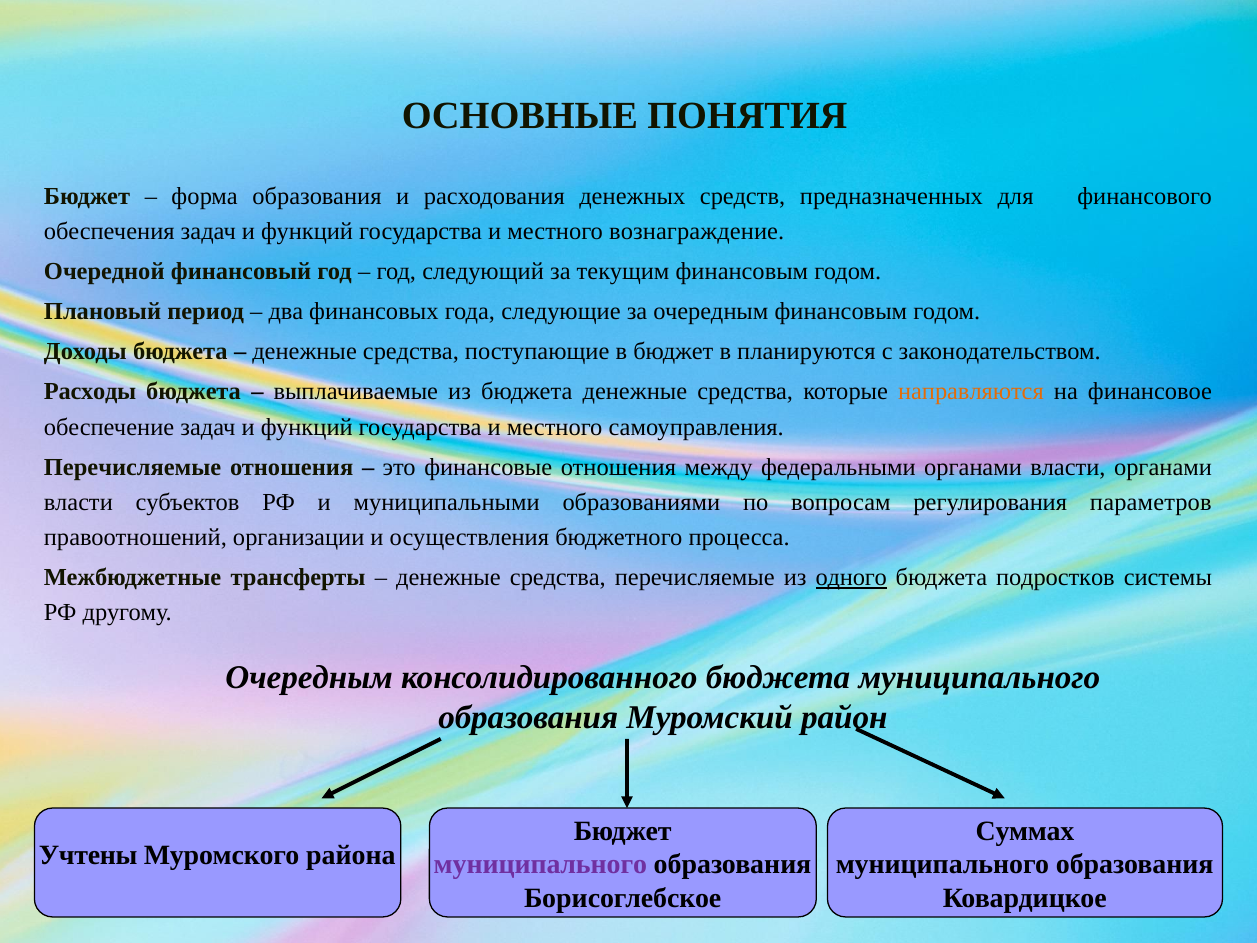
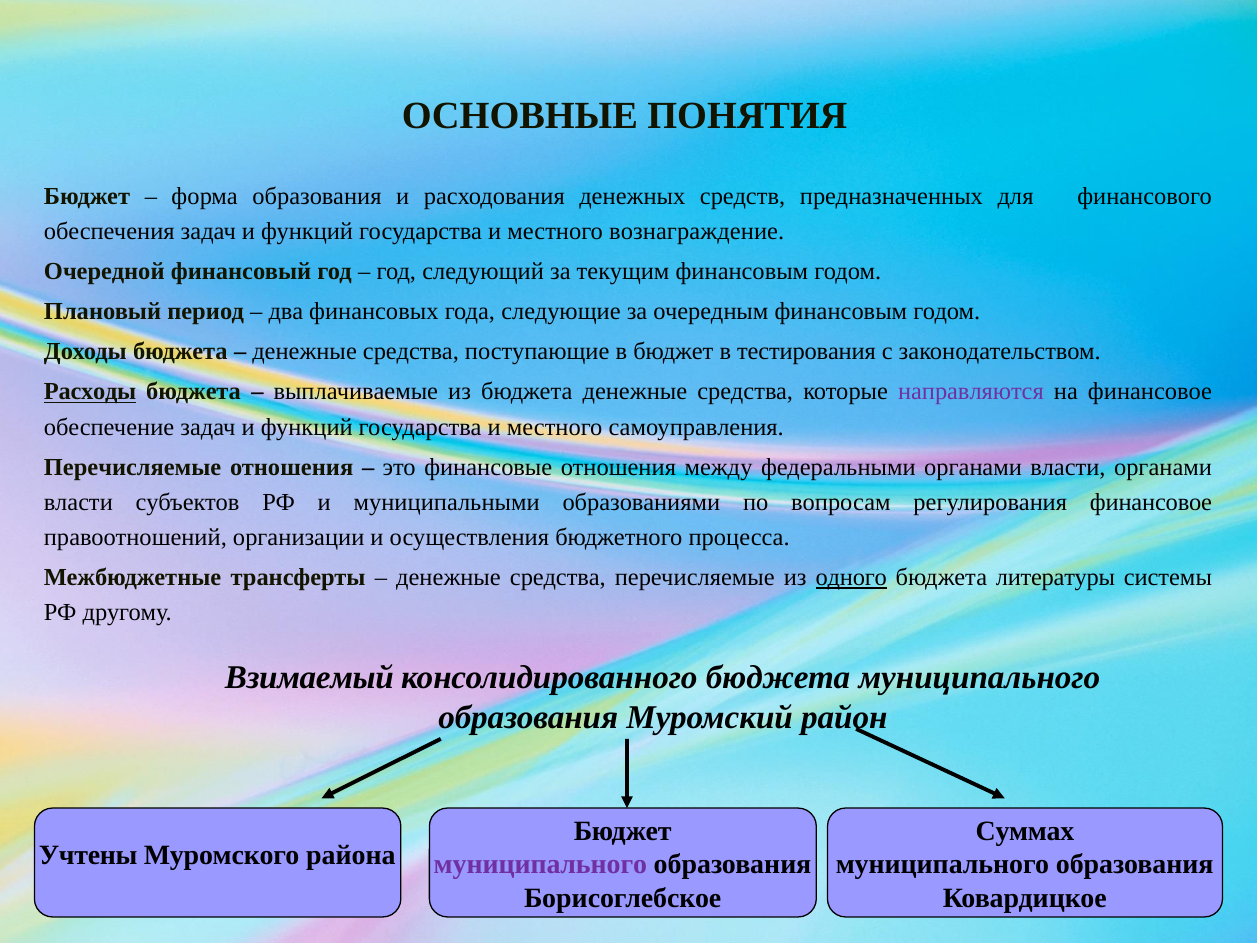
планируются: планируются -> тестирования
Расходы underline: none -> present
направляются colour: orange -> purple
регулирования параметров: параметров -> финансовое
подростков: подростков -> литературы
Очередным at (309, 678): Очередным -> Взимаемый
